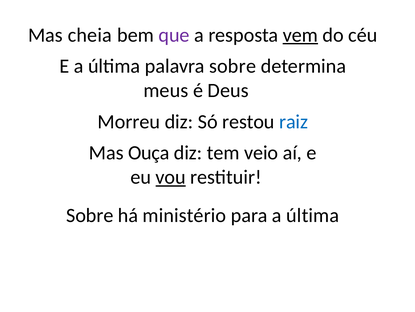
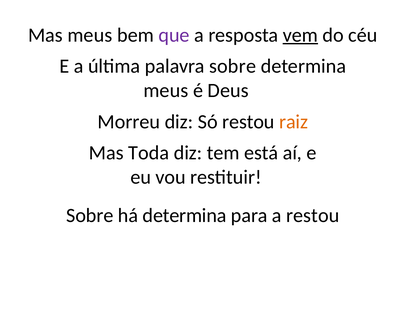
Mas cheia: cheia -> meus
raiz colour: blue -> orange
Ouça: Ouça -> Toda
veio: veio -> está
vou underline: present -> none
há ministério: ministério -> determina
para a última: última -> restou
